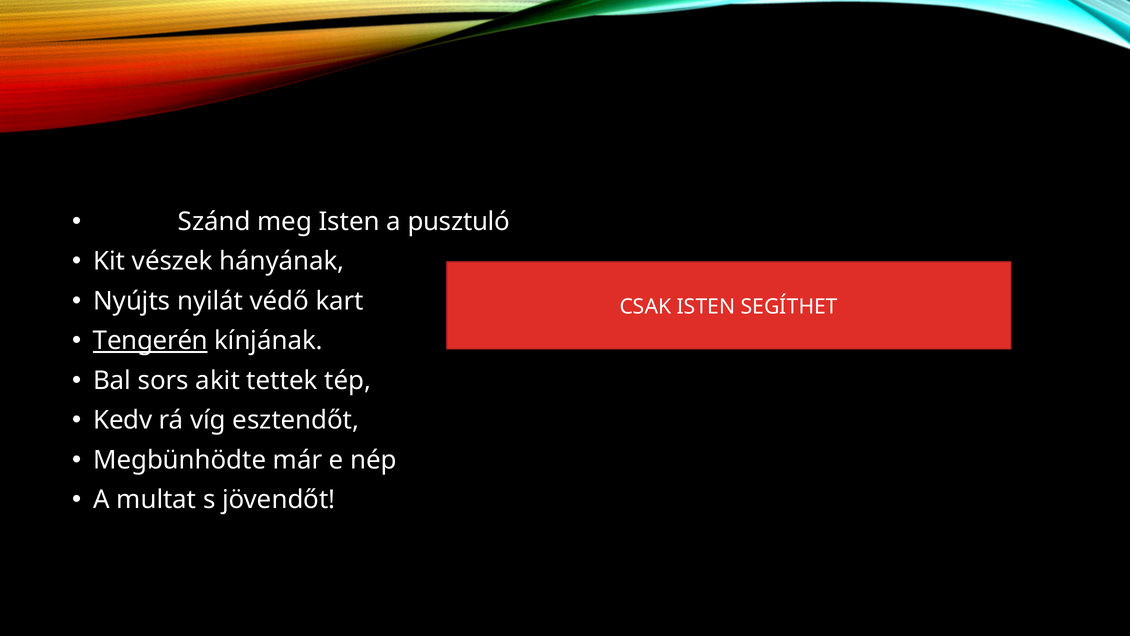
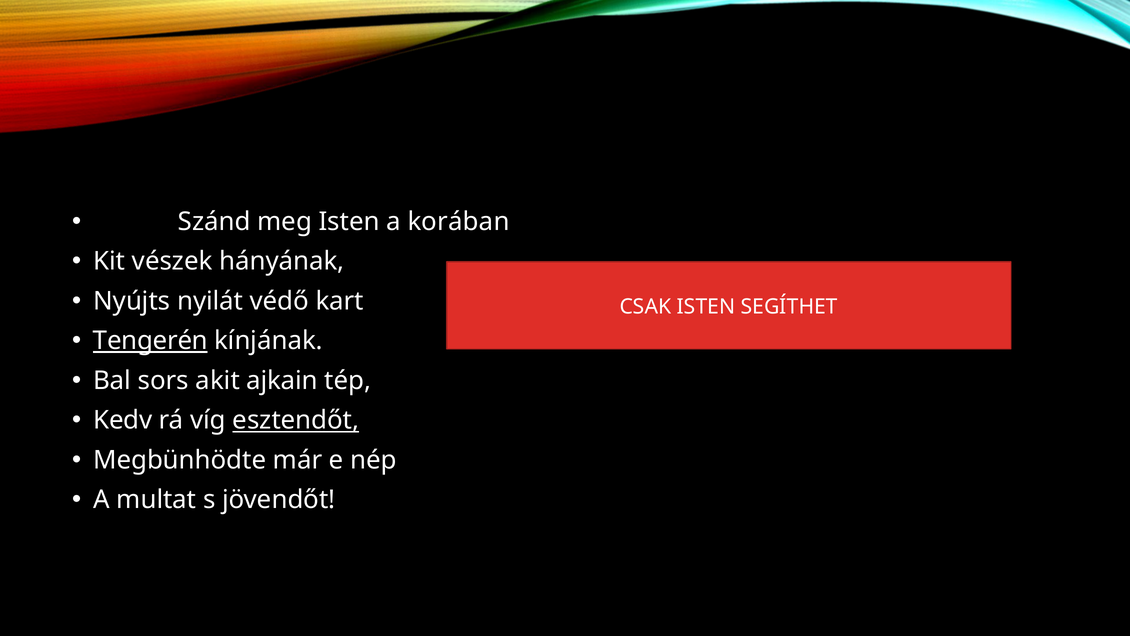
pusztuló: pusztuló -> korában
tettek: tettek -> ajkain
esztendőt underline: none -> present
